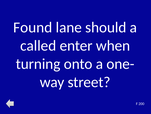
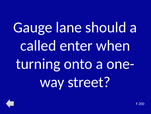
Found: Found -> Gauge
